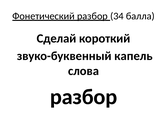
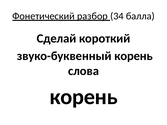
звуко-буквенный капель: капель -> корень
разбор at (84, 97): разбор -> корень
